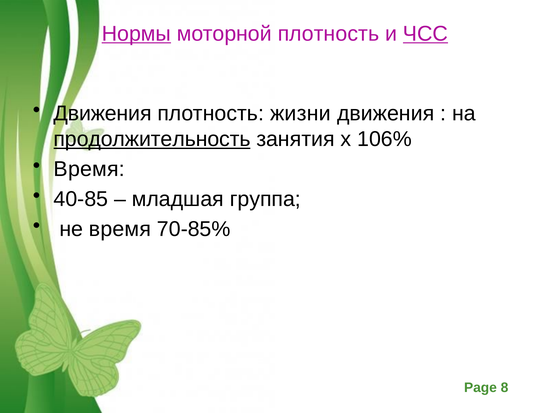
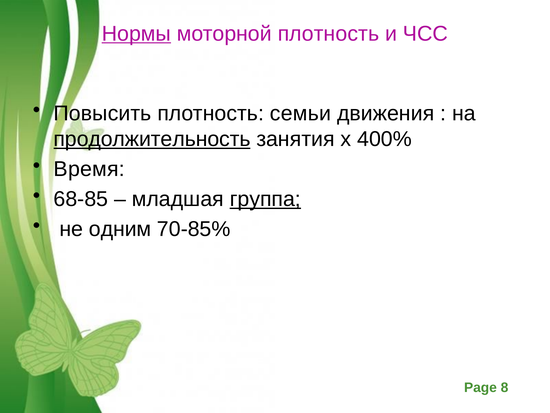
ЧСС underline: present -> none
Движения at (103, 113): Движения -> Повысить
жизни: жизни -> семьи
106%: 106% -> 400%
40-85: 40-85 -> 68-85
группа underline: none -> present
не время: время -> одним
